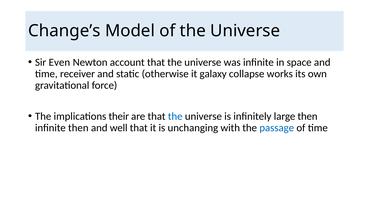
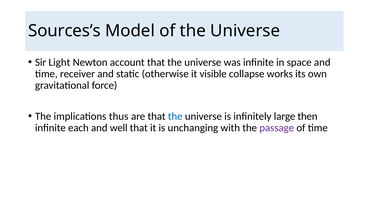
Change’s: Change’s -> Sources’s
Even: Even -> Light
galaxy: galaxy -> visible
their: their -> thus
infinite then: then -> each
passage colour: blue -> purple
